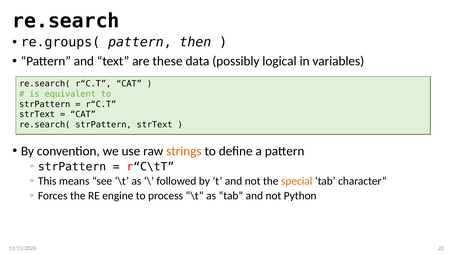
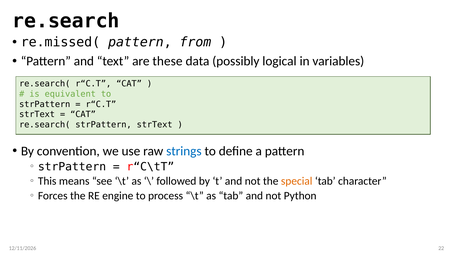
re.groups(: re.groups( -> re.missed(
then: then -> from
strings colour: orange -> blue
